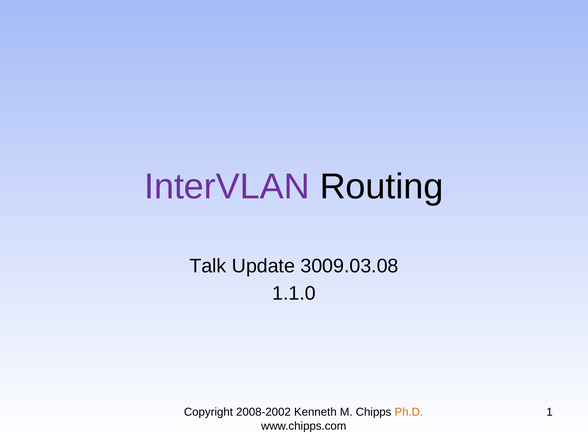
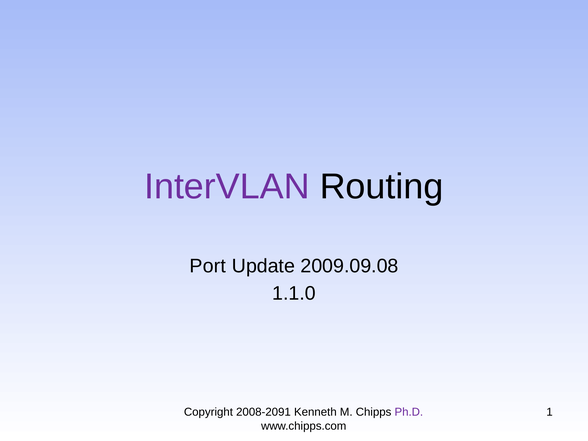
Talk: Talk -> Port
3009.03.08: 3009.03.08 -> 2009.09.08
2008-2002: 2008-2002 -> 2008-2091
Ph.D colour: orange -> purple
